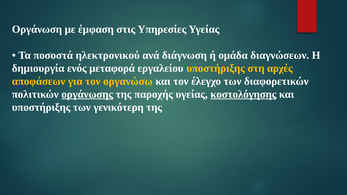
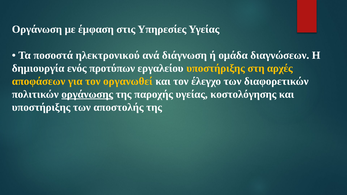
μεταφορά: μεταφορά -> προτύπων
οργανώσω: οργανώσω -> οργανωθεί
κοστολόγησης underline: present -> none
γενικότερη: γενικότερη -> αποστολής
